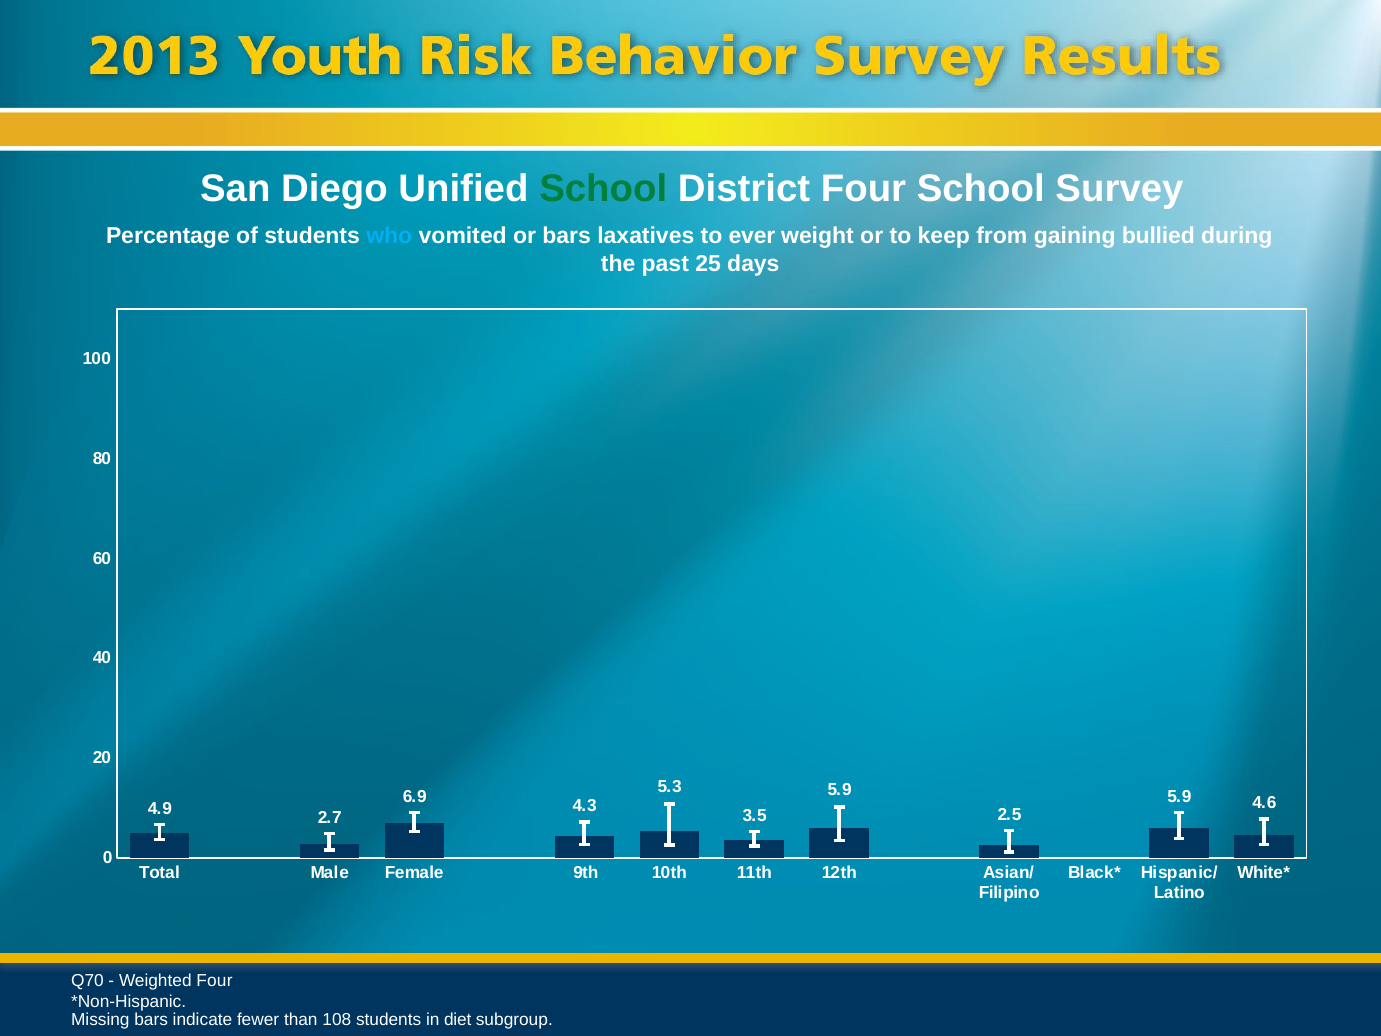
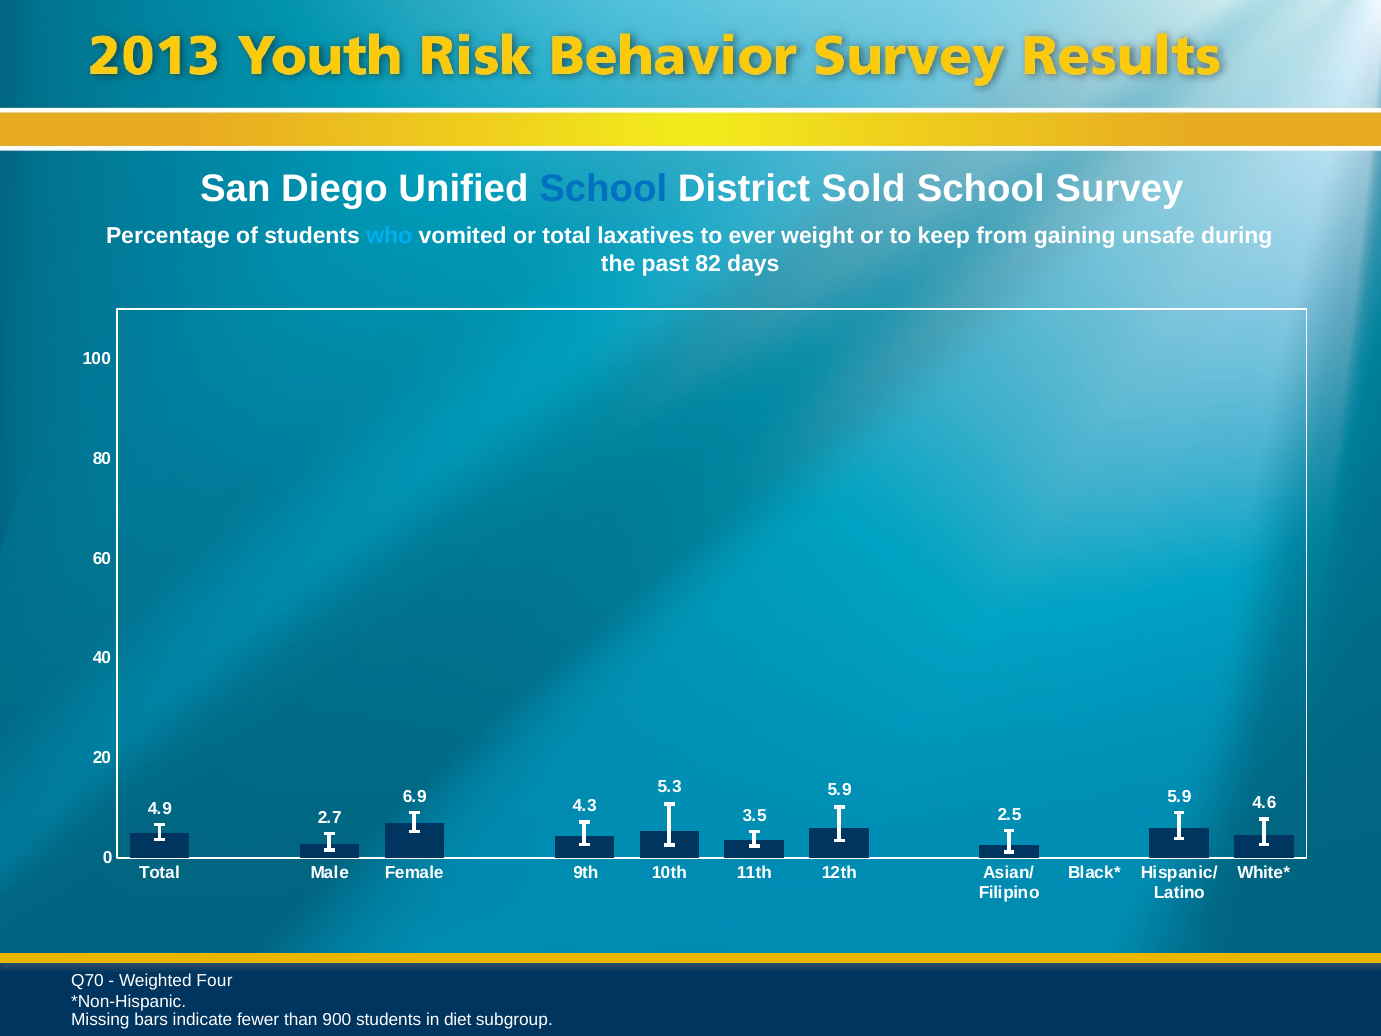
School at (603, 189) colour: green -> blue
District Four: Four -> Sold
or bars: bars -> total
bullied: bullied -> unsafe
25: 25 -> 82
108: 108 -> 900
